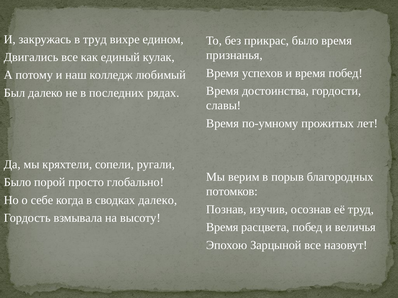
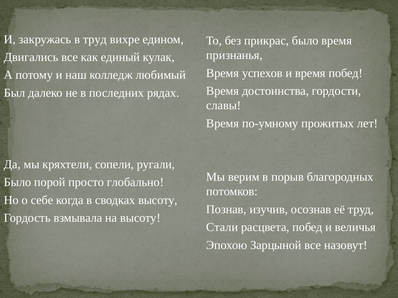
сводках далеко: далеко -> высоту
Время at (222, 228): Время -> Стали
